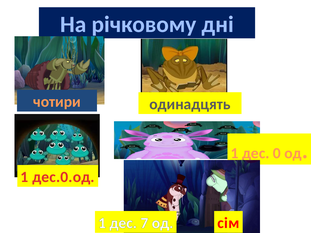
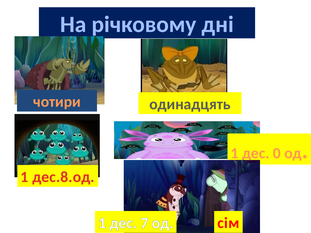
дес.0.од: дес.0.од -> дес.8.од
